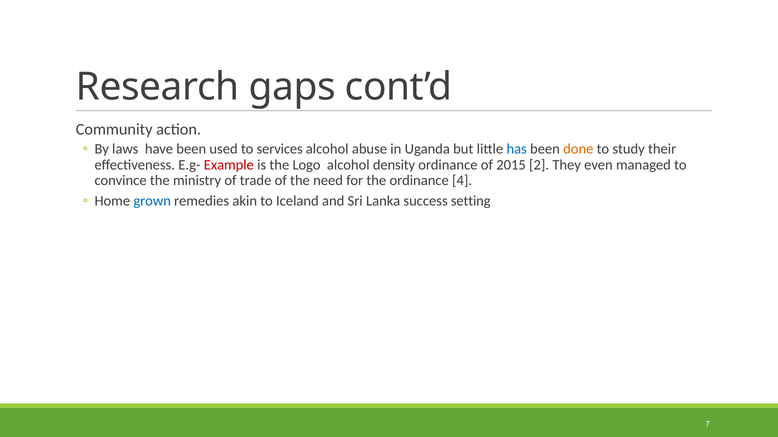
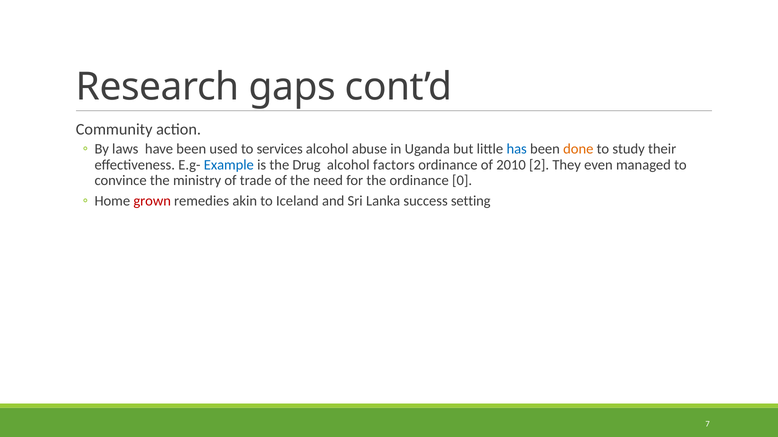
Example colour: red -> blue
Logo: Logo -> Drug
density: density -> factors
2015: 2015 -> 2010
4: 4 -> 0
grown colour: blue -> red
